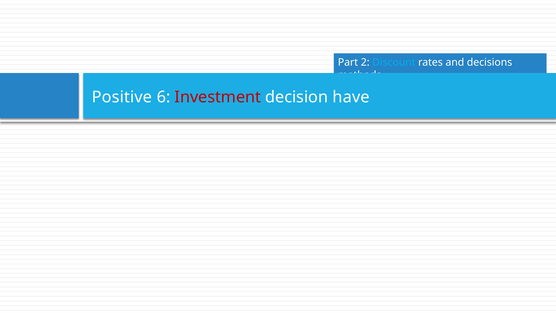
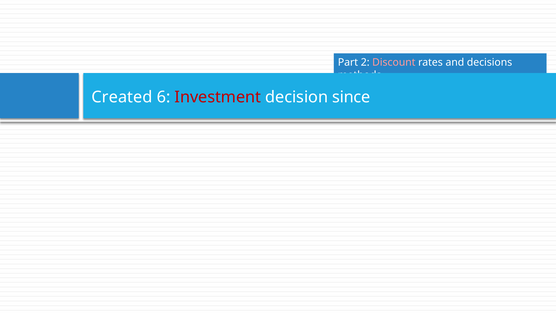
Discount colour: light blue -> pink
Positive: Positive -> Created
have: have -> since
